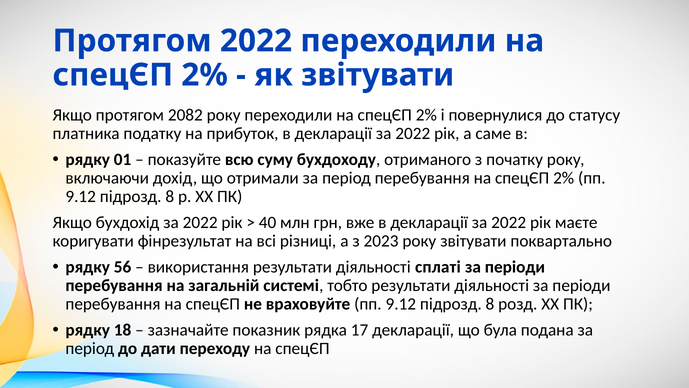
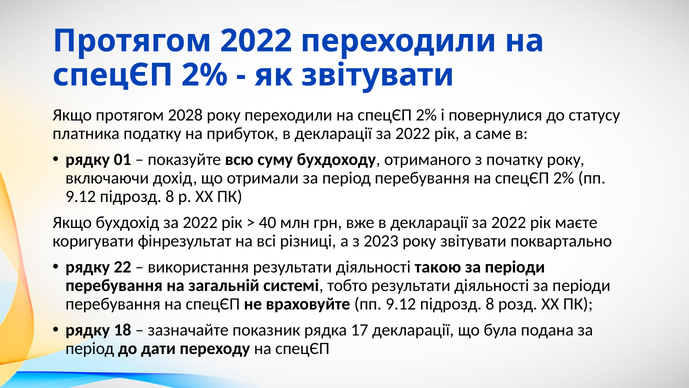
2082: 2082 -> 2028
56: 56 -> 22
сплаті: сплаті -> такою
